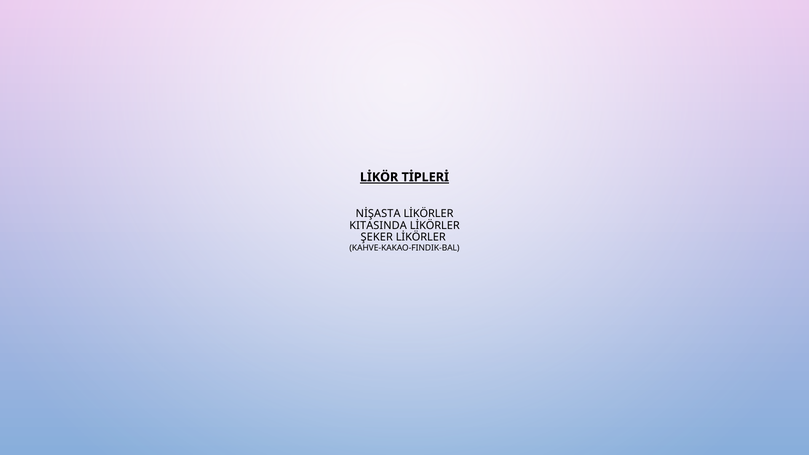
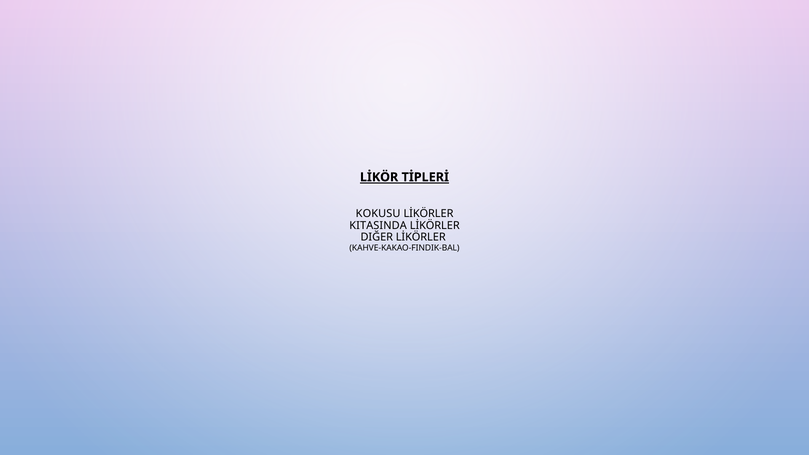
NİŞASTA: NİŞASTA -> KOKUSU
ŞEKER: ŞEKER -> DIĞER
